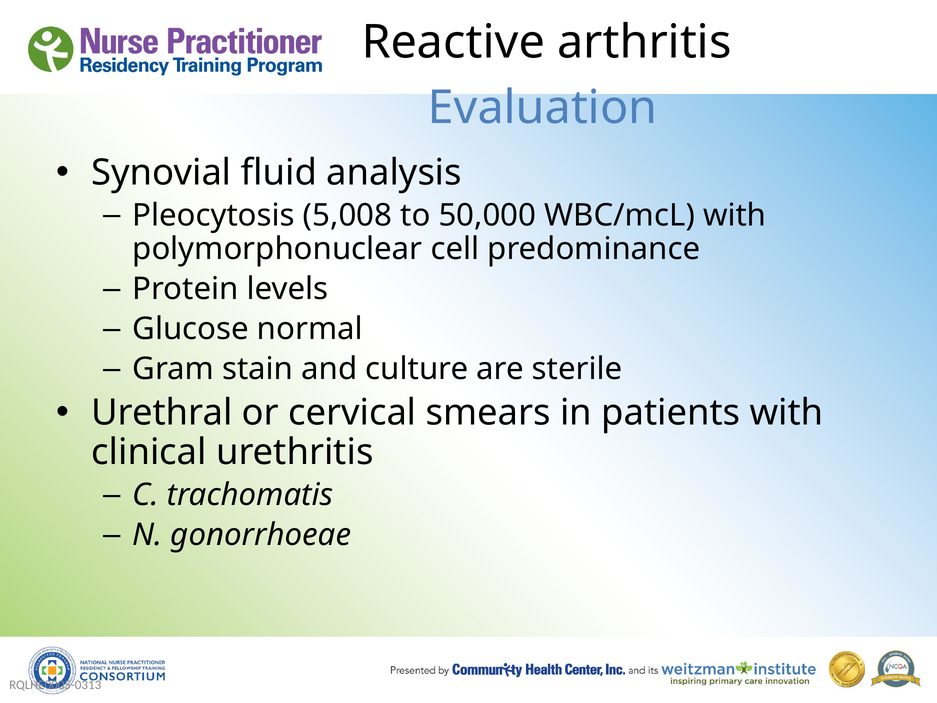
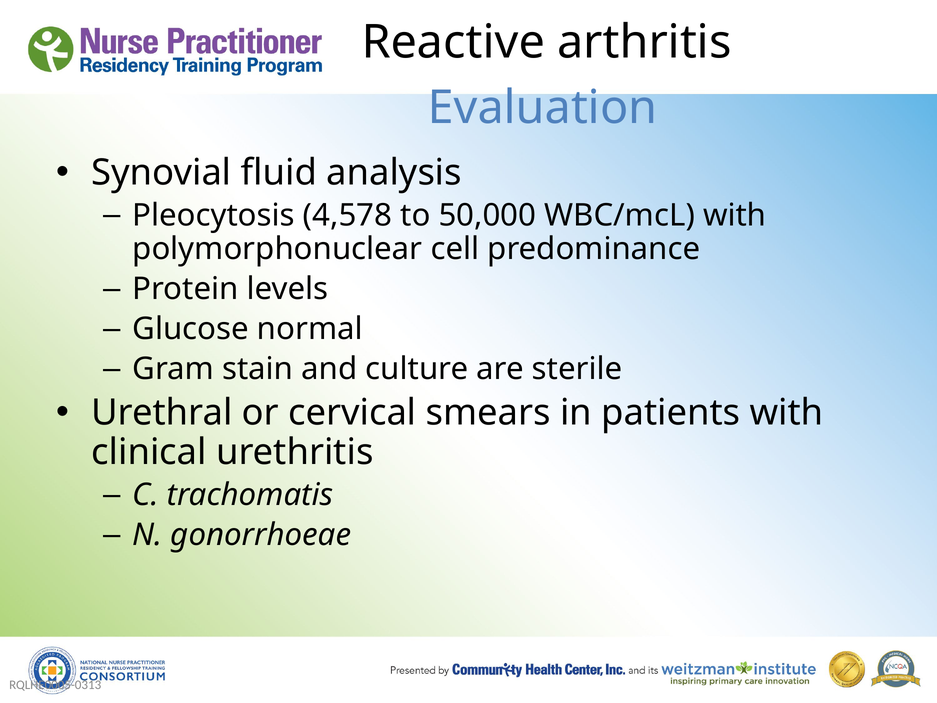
5,008: 5,008 -> 4,578
